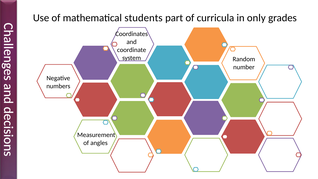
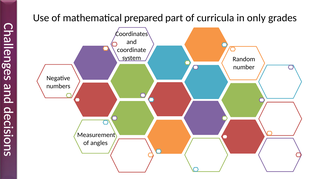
students: students -> prepared
